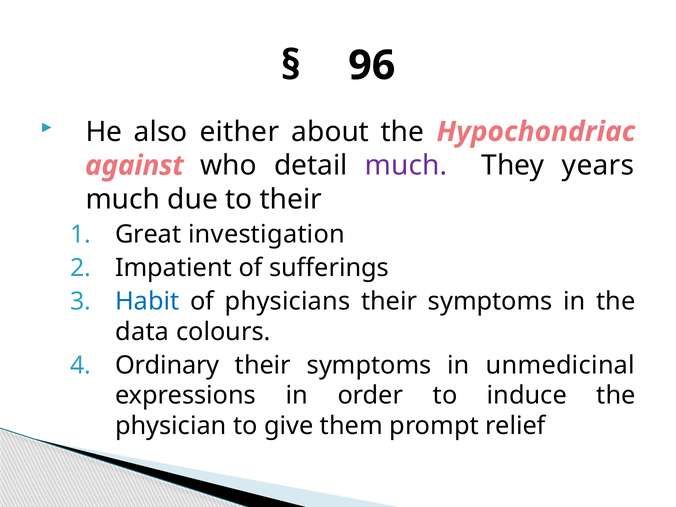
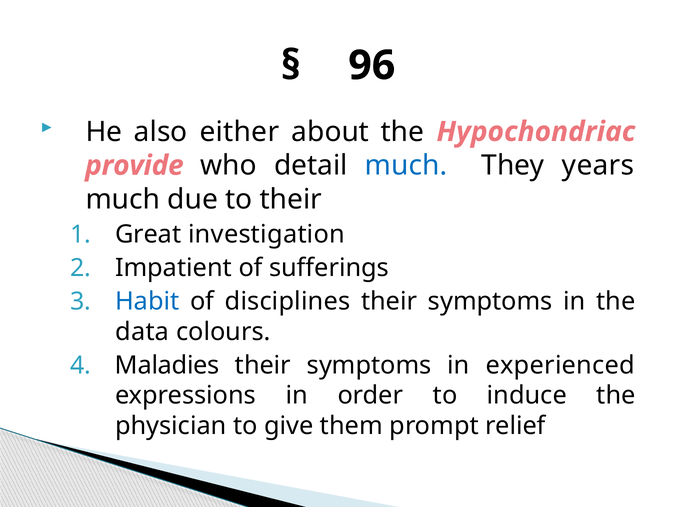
against: against -> provide
much at (406, 166) colour: purple -> blue
physicians: physicians -> disciplines
Ordinary: Ordinary -> Maladies
unmedicinal: unmedicinal -> experienced
